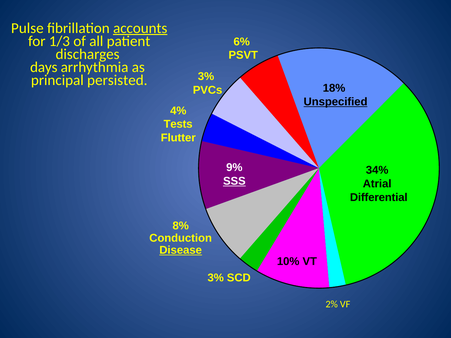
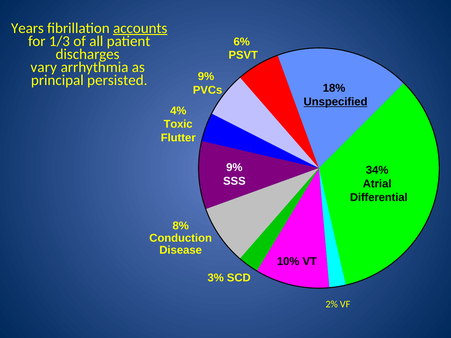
Pulse: Pulse -> Years
days: days -> vary
3% at (206, 77): 3% -> 9%
Tests: Tests -> Toxic
SSS underline: present -> none
Disease underline: present -> none
